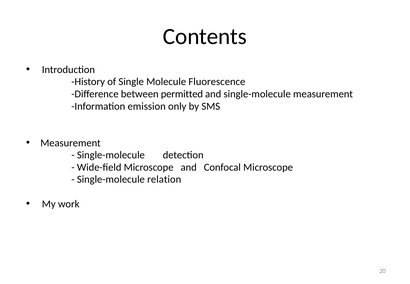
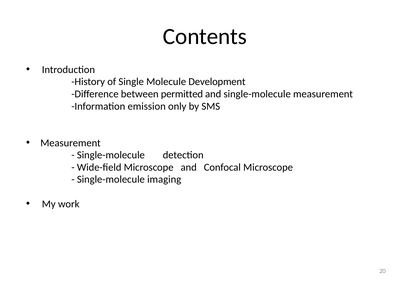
Fluorescence: Fluorescence -> Development
relation: relation -> imaging
